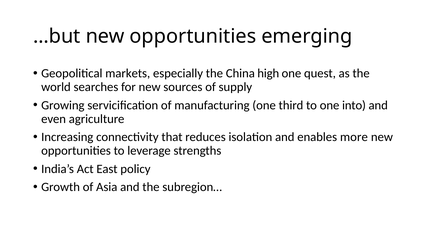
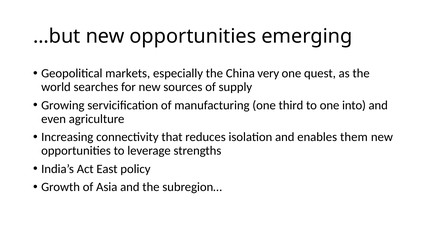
high: high -> very
more: more -> them
